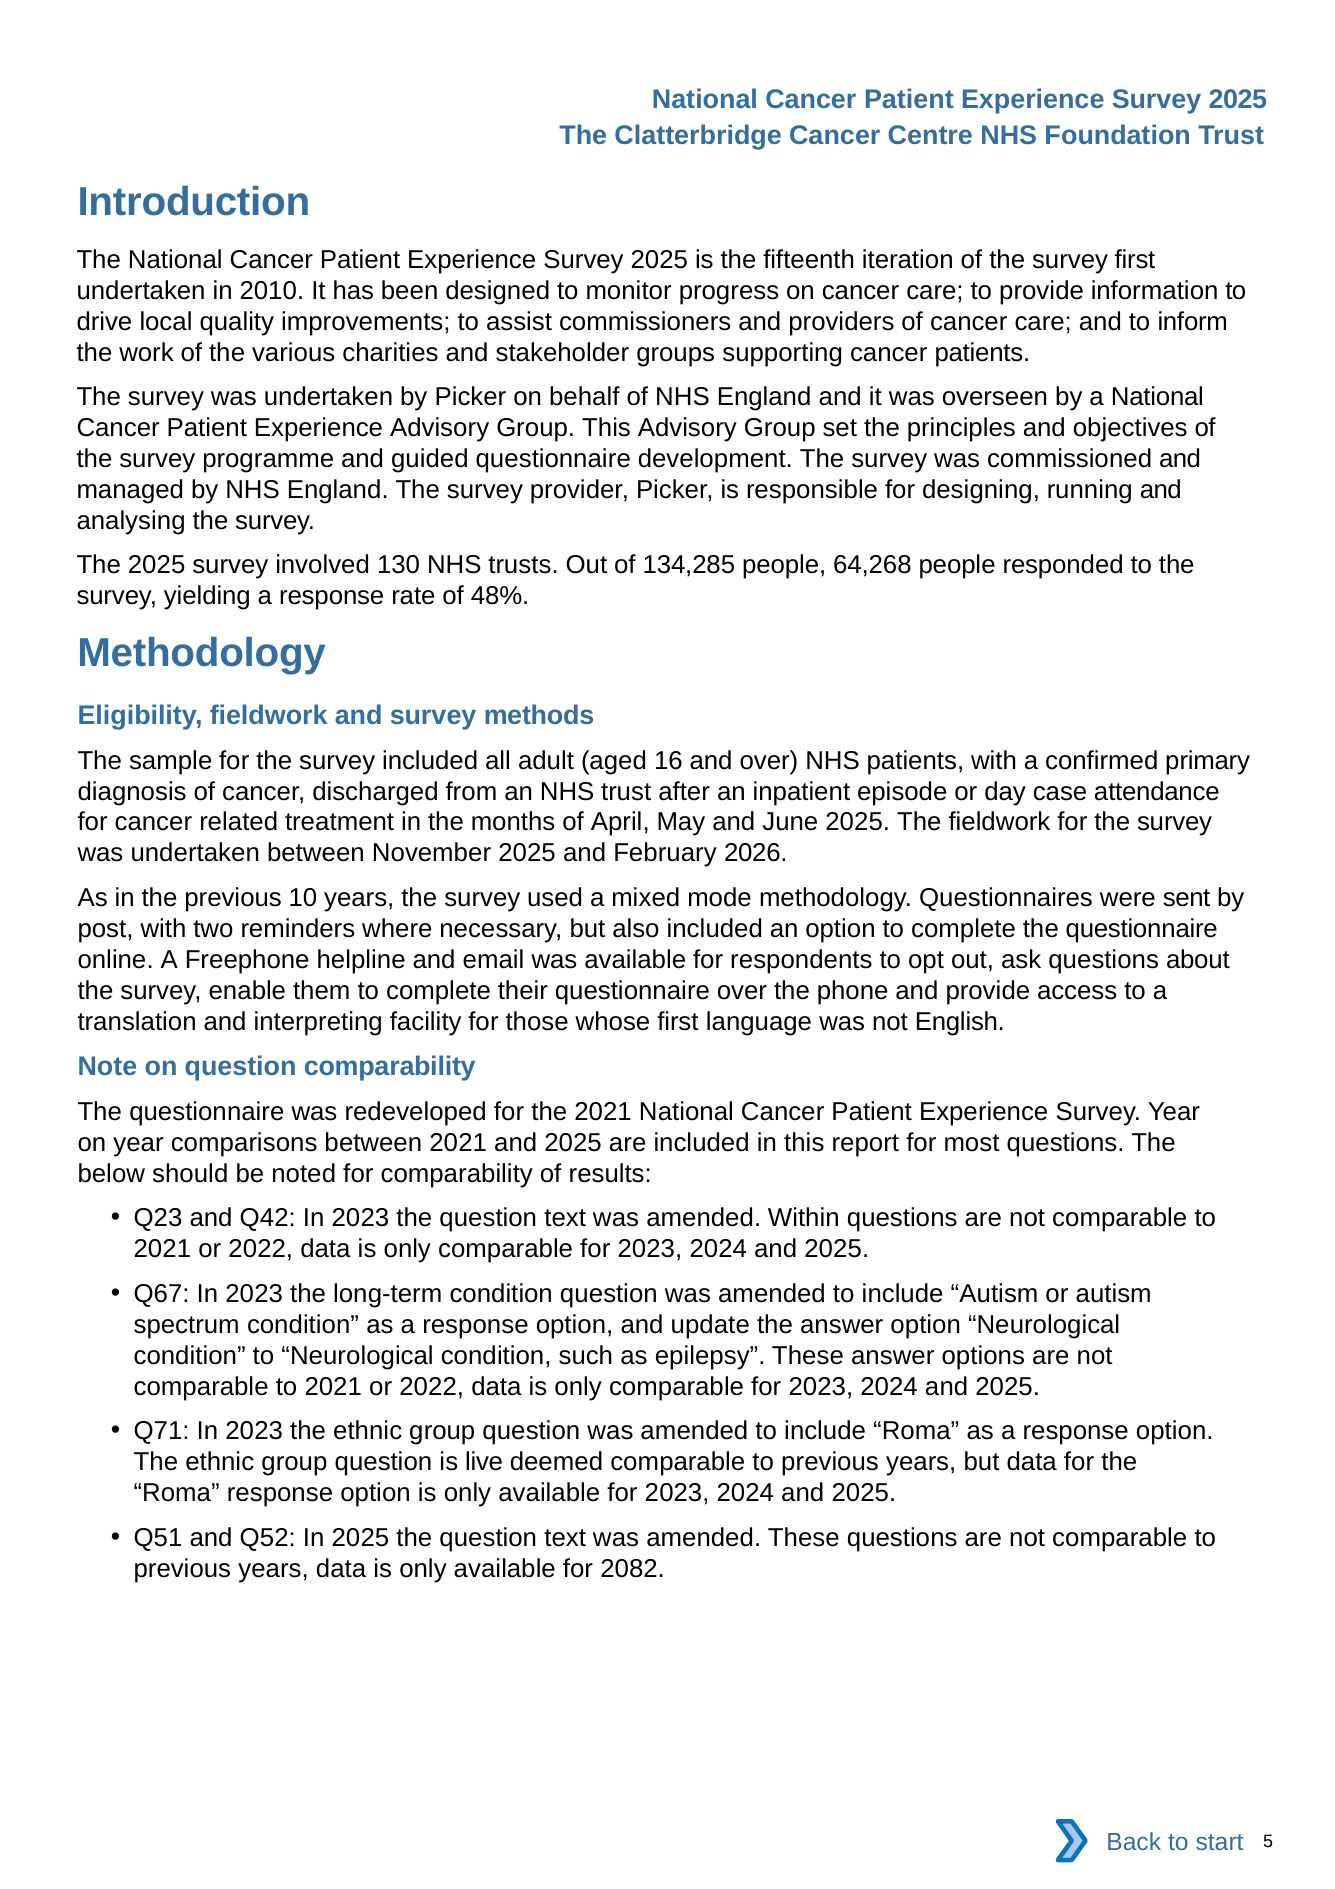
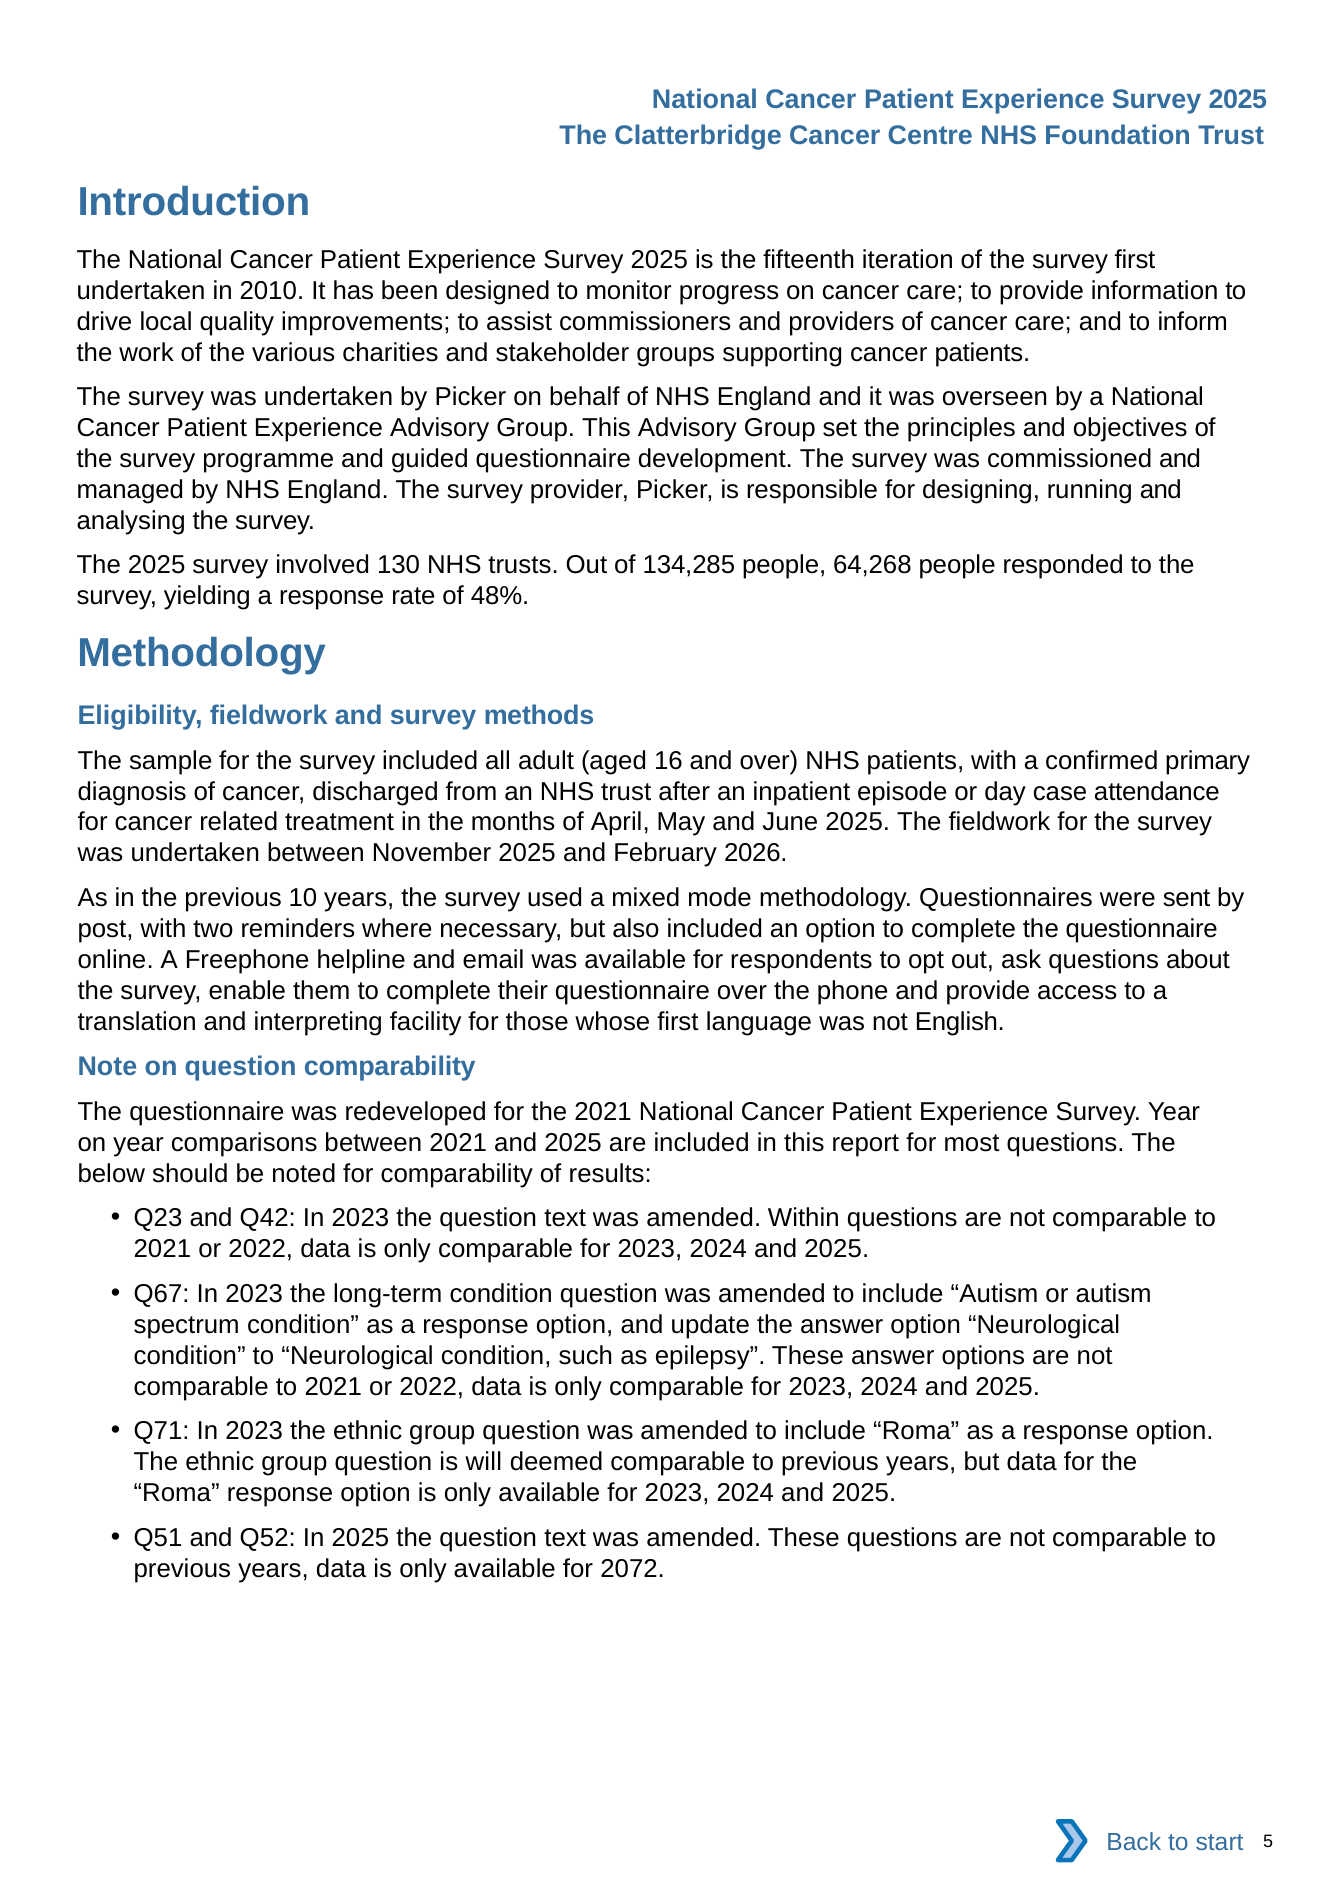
live: live -> will
2082: 2082 -> 2072
